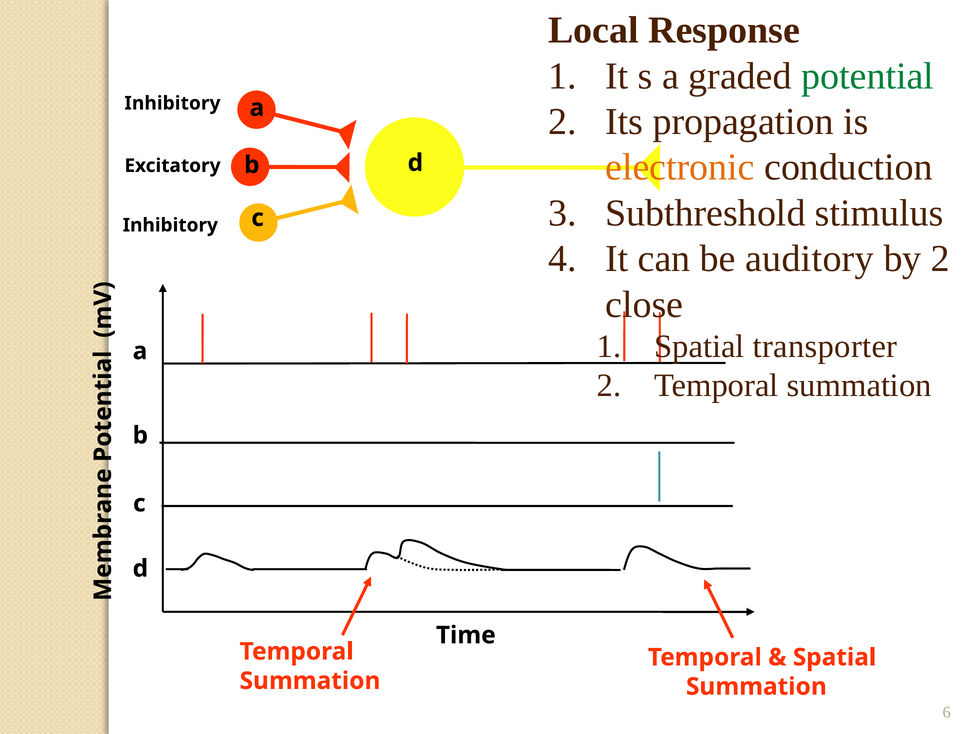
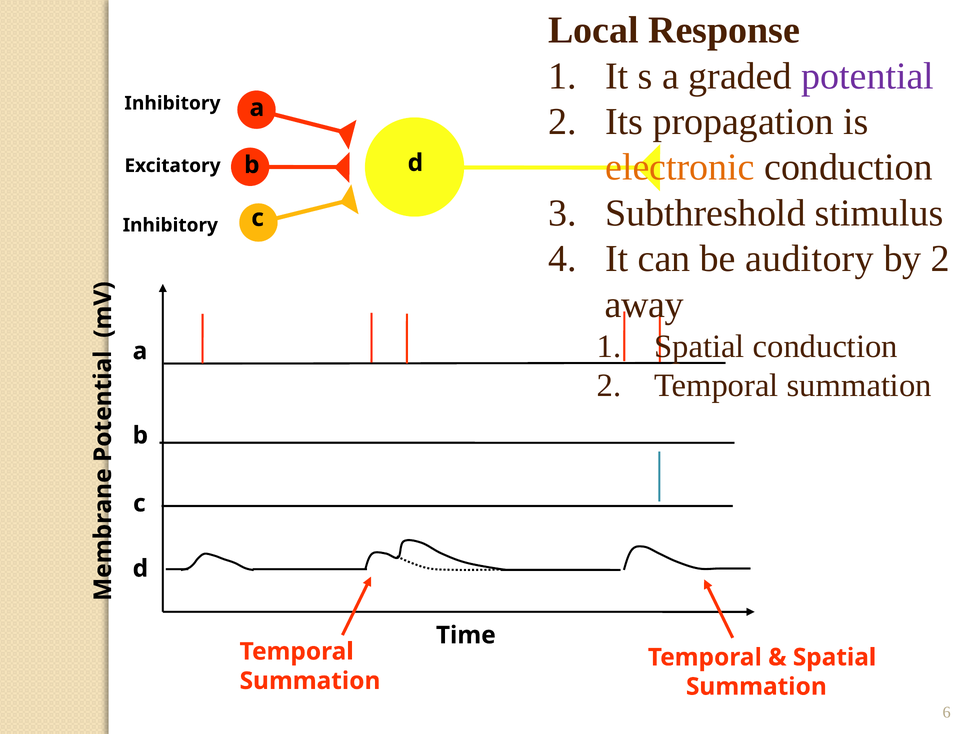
potential colour: green -> purple
close: close -> away
Spatial transporter: transporter -> conduction
